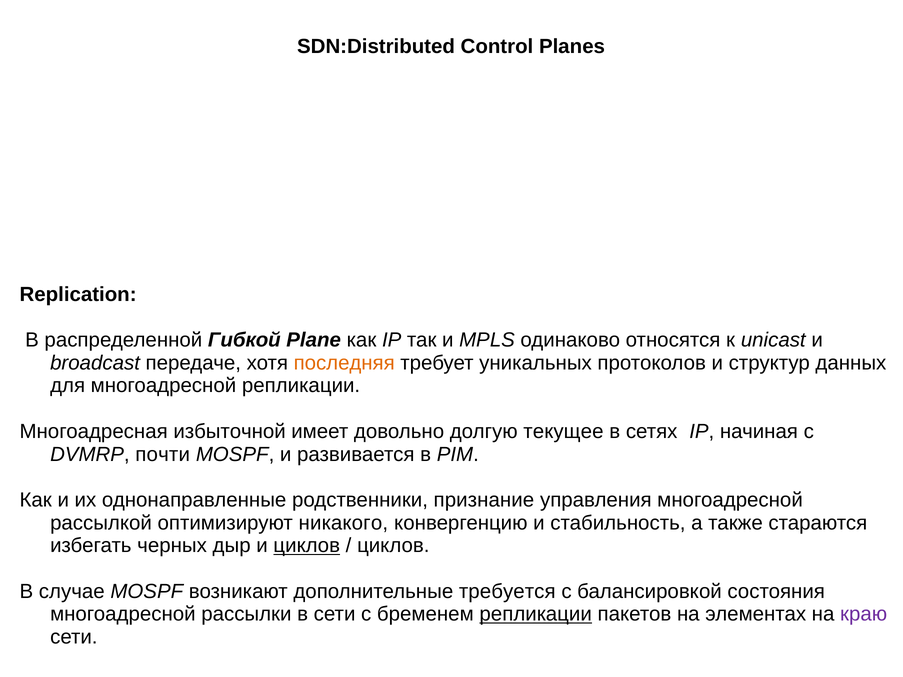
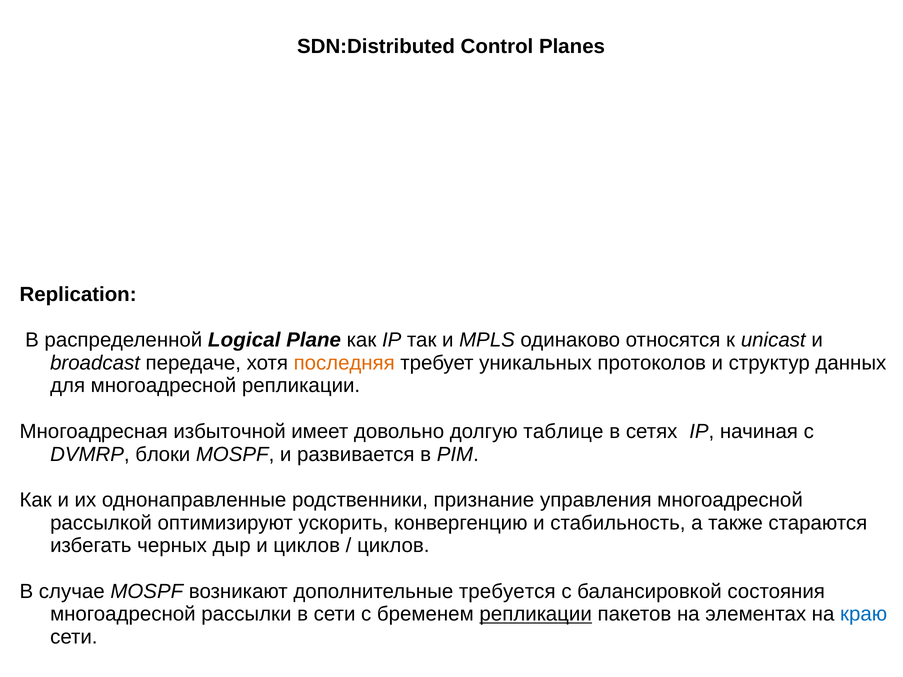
Гибкой: Гибкой -> Logical
текущее: текущее -> таблице
почти: почти -> блоки
никакого: никакого -> ускорить
циклов at (307, 546) underline: present -> none
краю colour: purple -> blue
